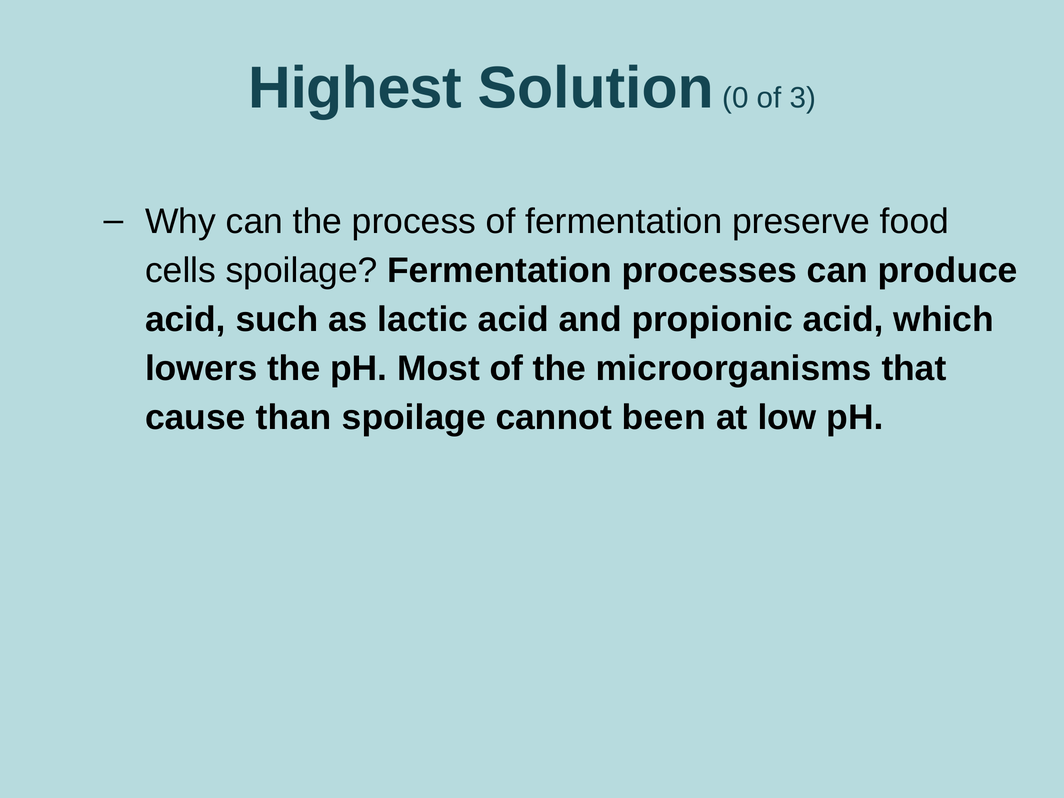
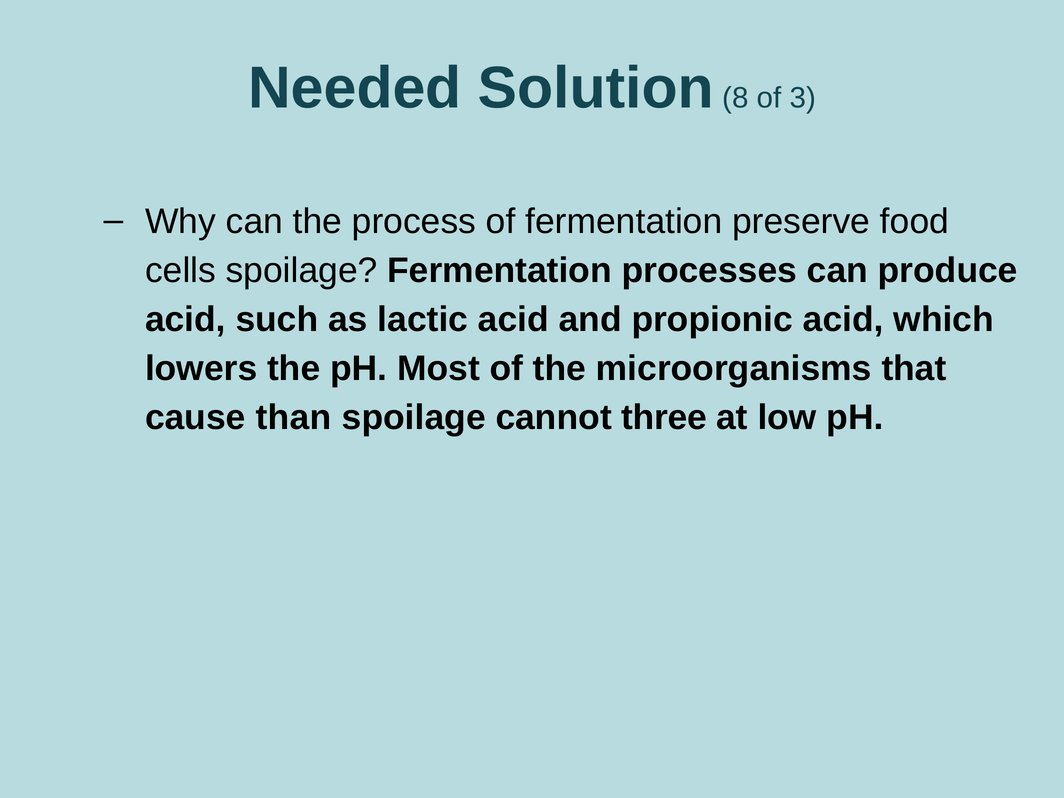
Highest: Highest -> Needed
0: 0 -> 8
been: been -> three
